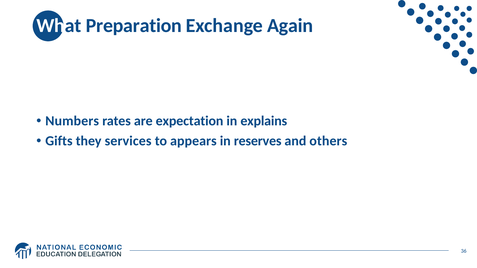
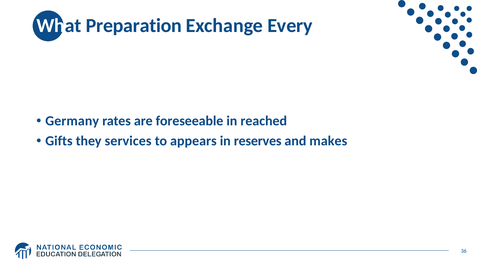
Again: Again -> Every
Numbers: Numbers -> Germany
expectation: expectation -> foreseeable
explains: explains -> reached
others: others -> makes
